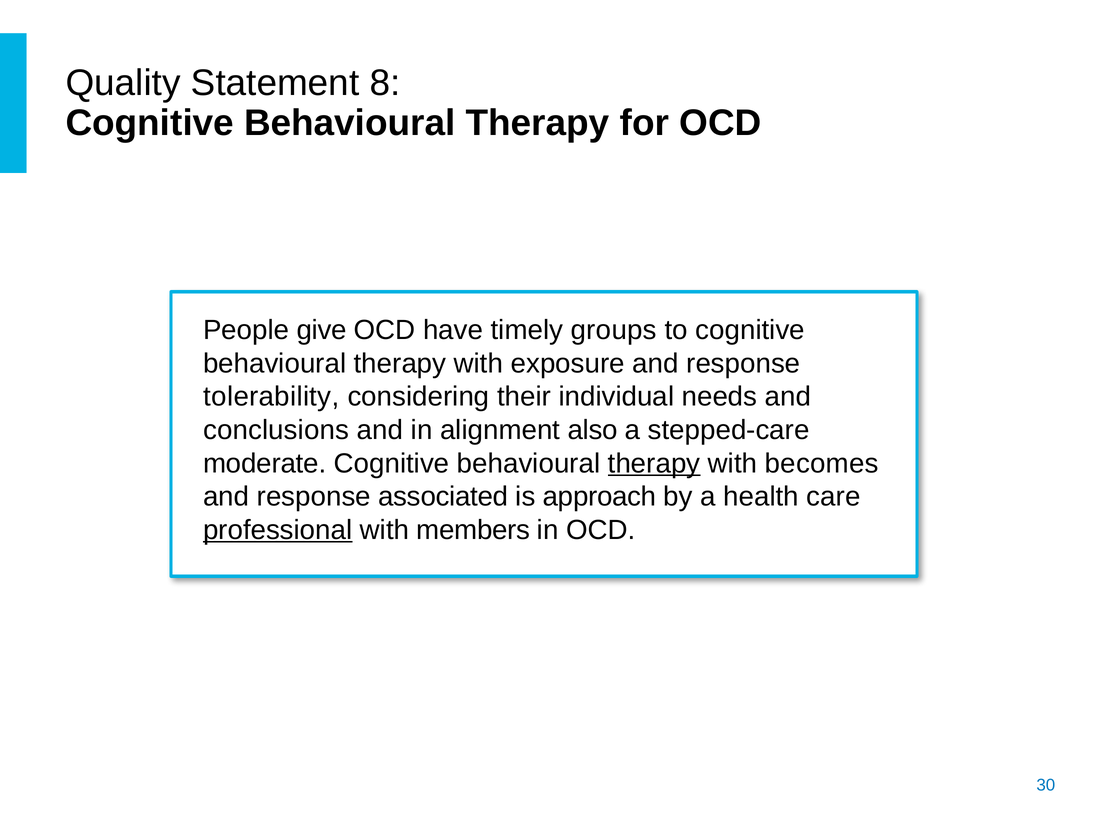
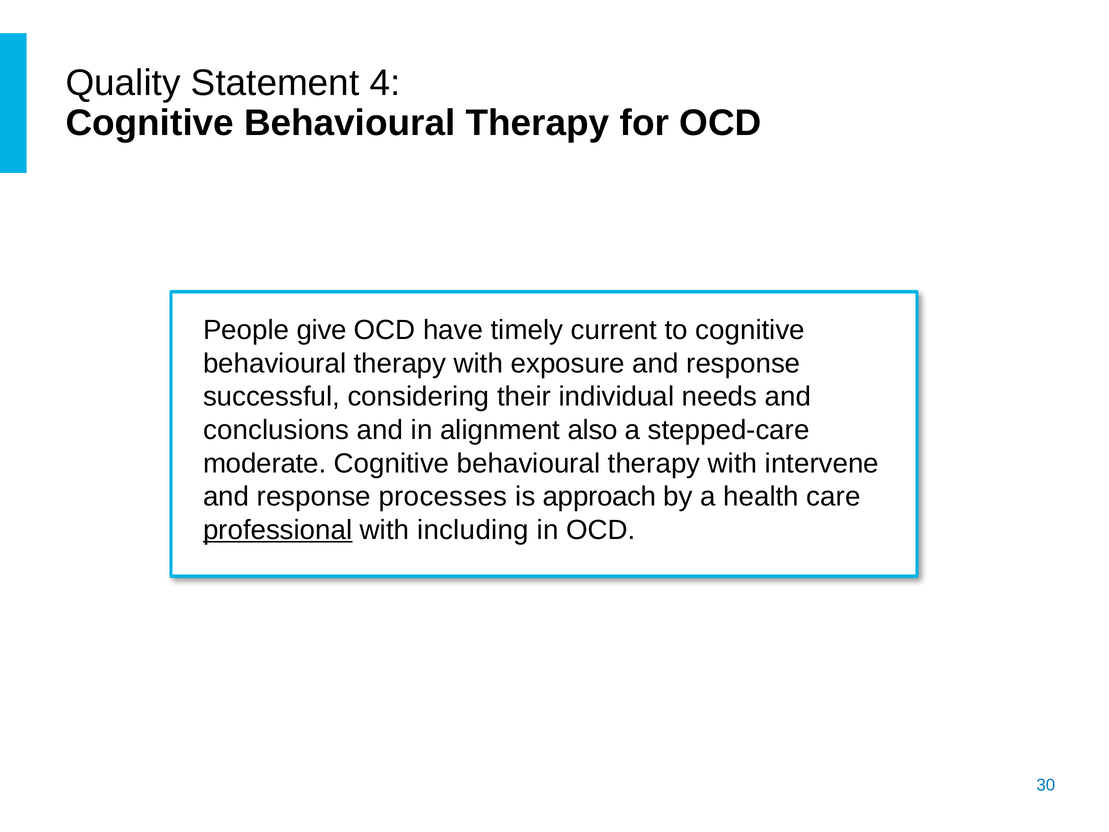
8: 8 -> 4
groups: groups -> current
tolerability: tolerability -> successful
therapy at (654, 463) underline: present -> none
becomes: becomes -> intervene
associated: associated -> processes
members: members -> including
